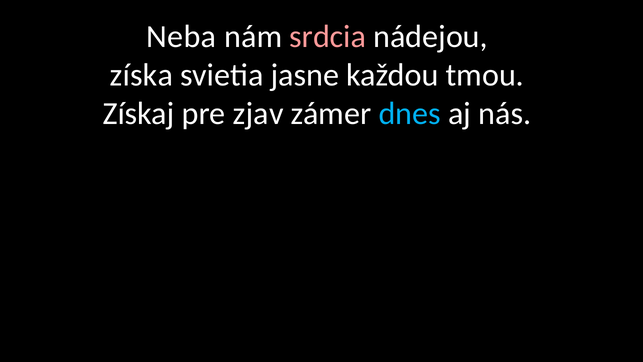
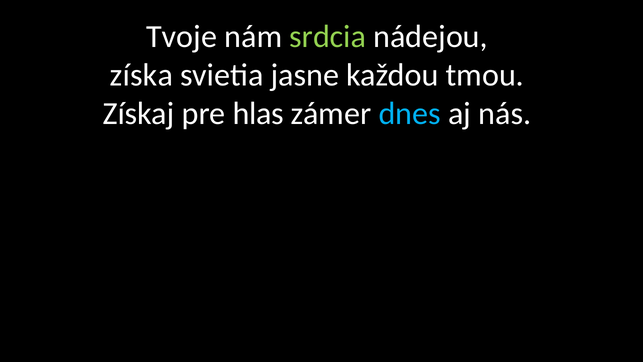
Neba: Neba -> Tvoje
srdcia colour: pink -> light green
zjav: zjav -> hlas
